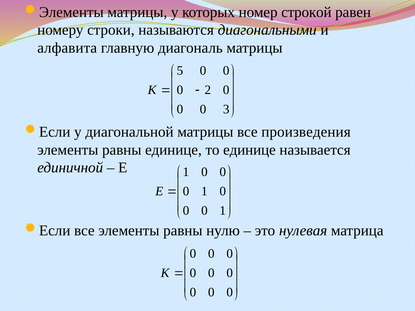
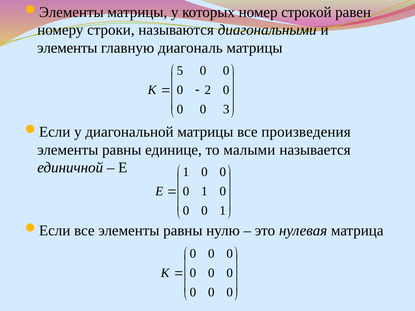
алфавита at (67, 48): алфавита -> элементы
то единице: единице -> малыми
